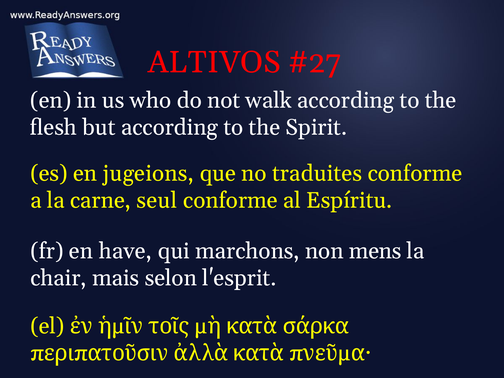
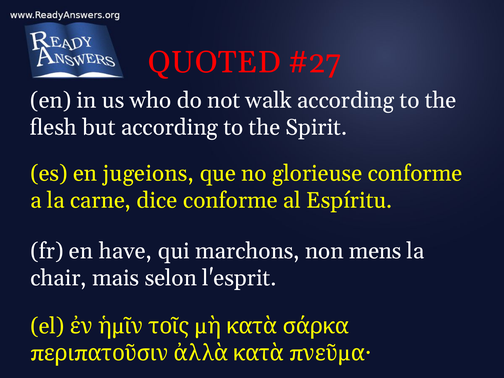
ALTIVOS: ALTIVOS -> QUOTED
traduites: traduites -> glorieuse
seul: seul -> dice
